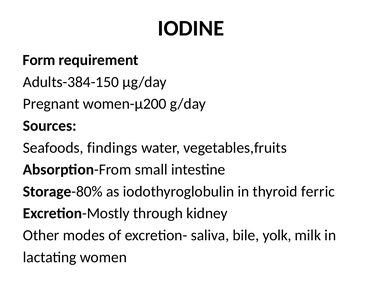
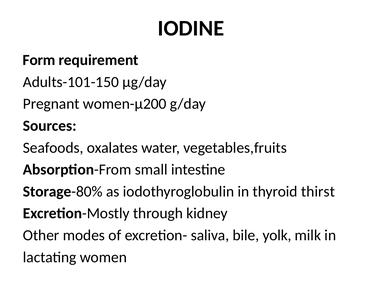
Adults-384-150: Adults-384-150 -> Adults-101-150
findings: findings -> oxalates
ferric: ferric -> thirst
